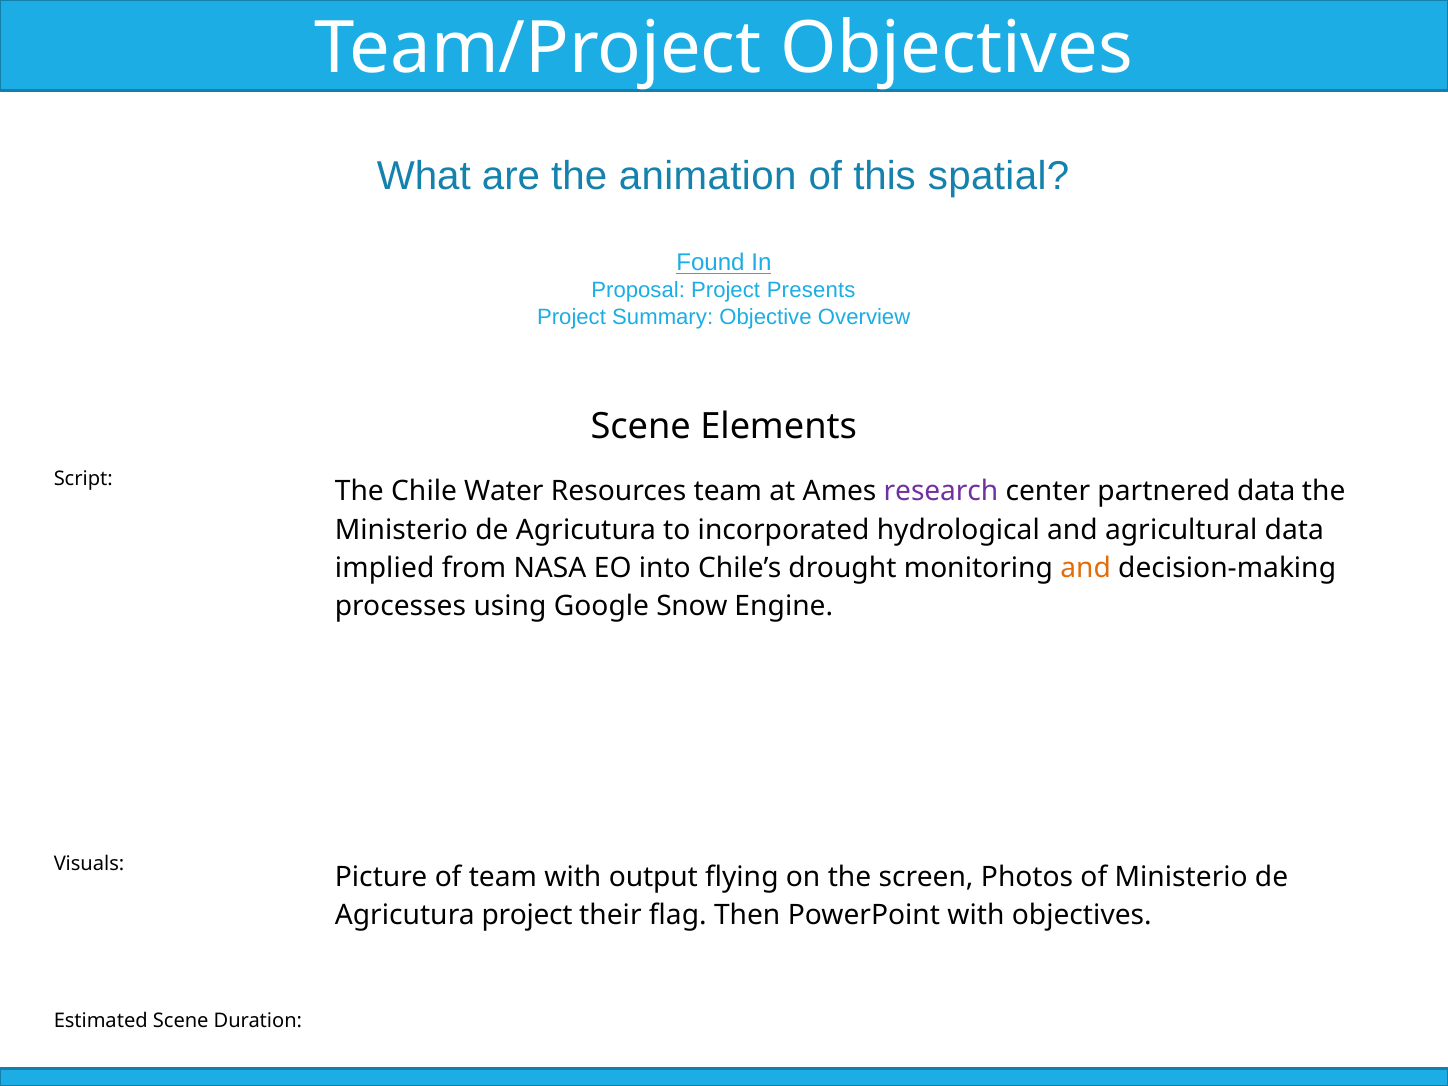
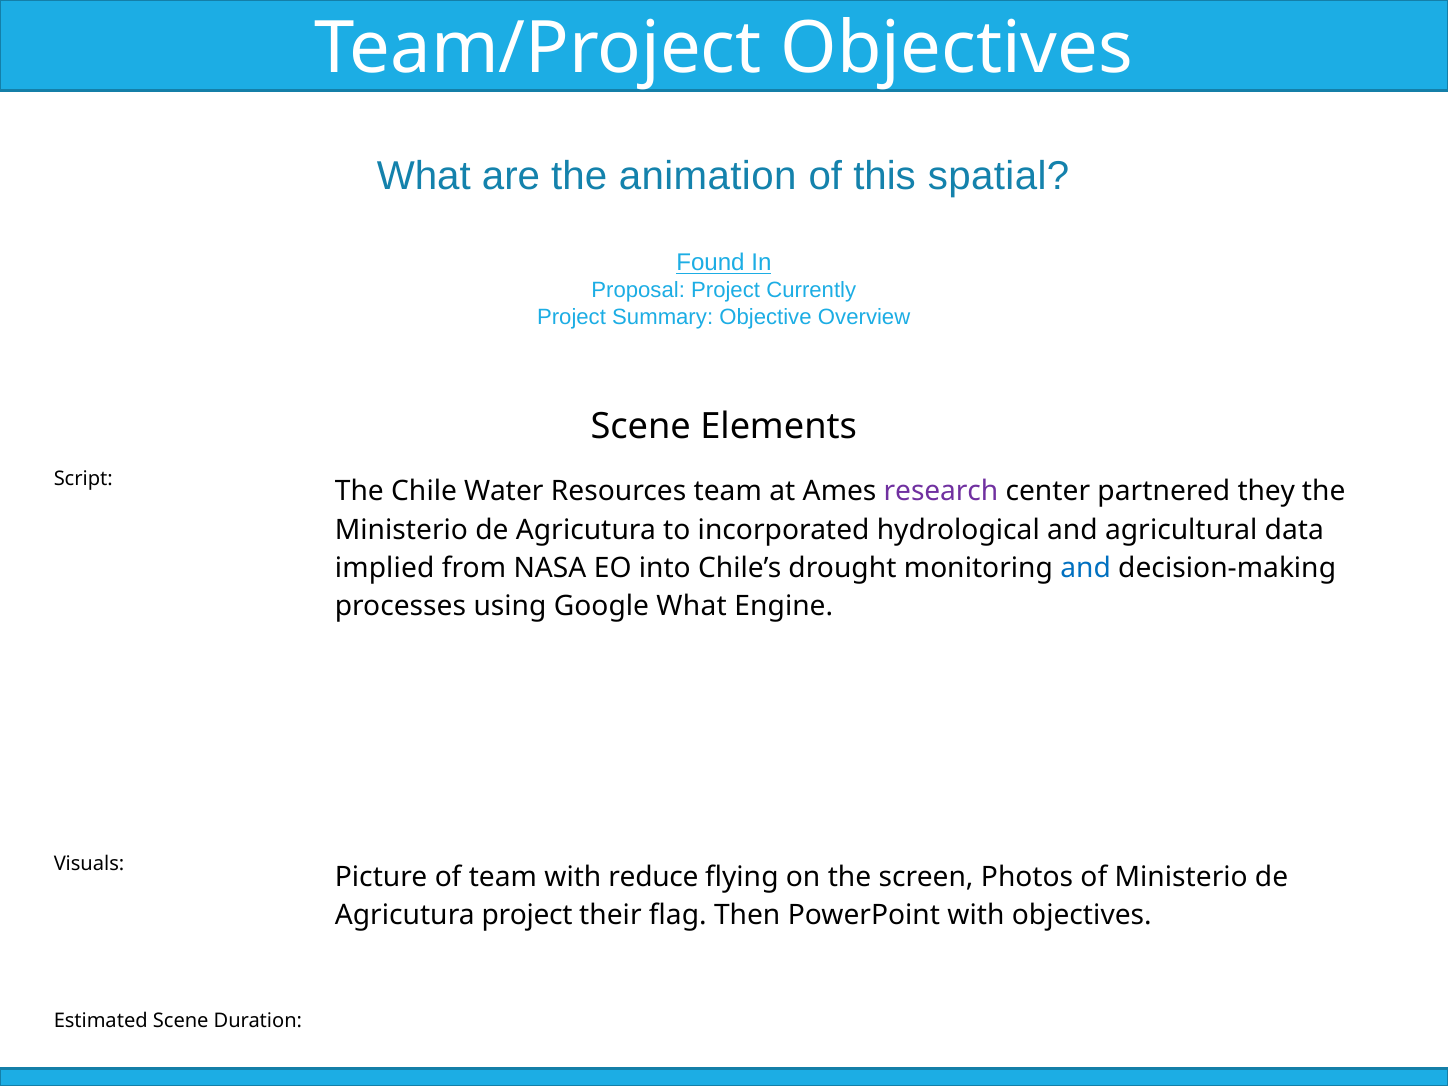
Presents: Presents -> Currently
partnered data: data -> they
and at (1086, 568) colour: orange -> blue
Google Snow: Snow -> What
output: output -> reduce
